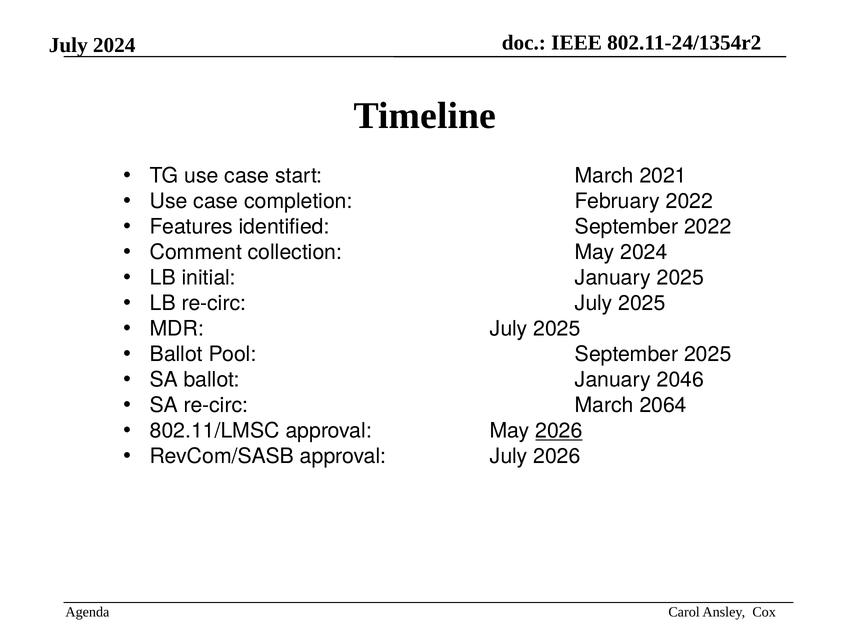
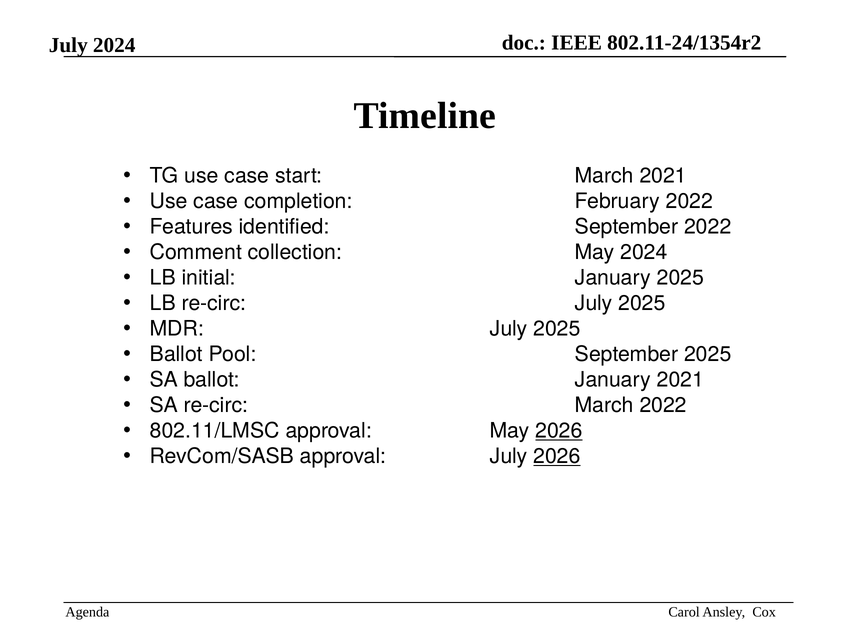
January 2046: 2046 -> 2021
March 2064: 2064 -> 2022
2026 at (557, 456) underline: none -> present
